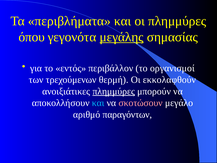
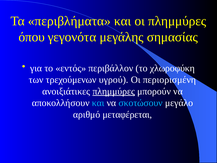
μεγάλης underline: present -> none
οργανισμοί: οργανισμοί -> χλωροφύκη
θερμή: θερμή -> υγρού
εκκολαφθούν: εκκολαφθούν -> περιορισμένη
σκοτώσουν colour: pink -> light blue
παραγόντων: παραγόντων -> μεταφέρεται
